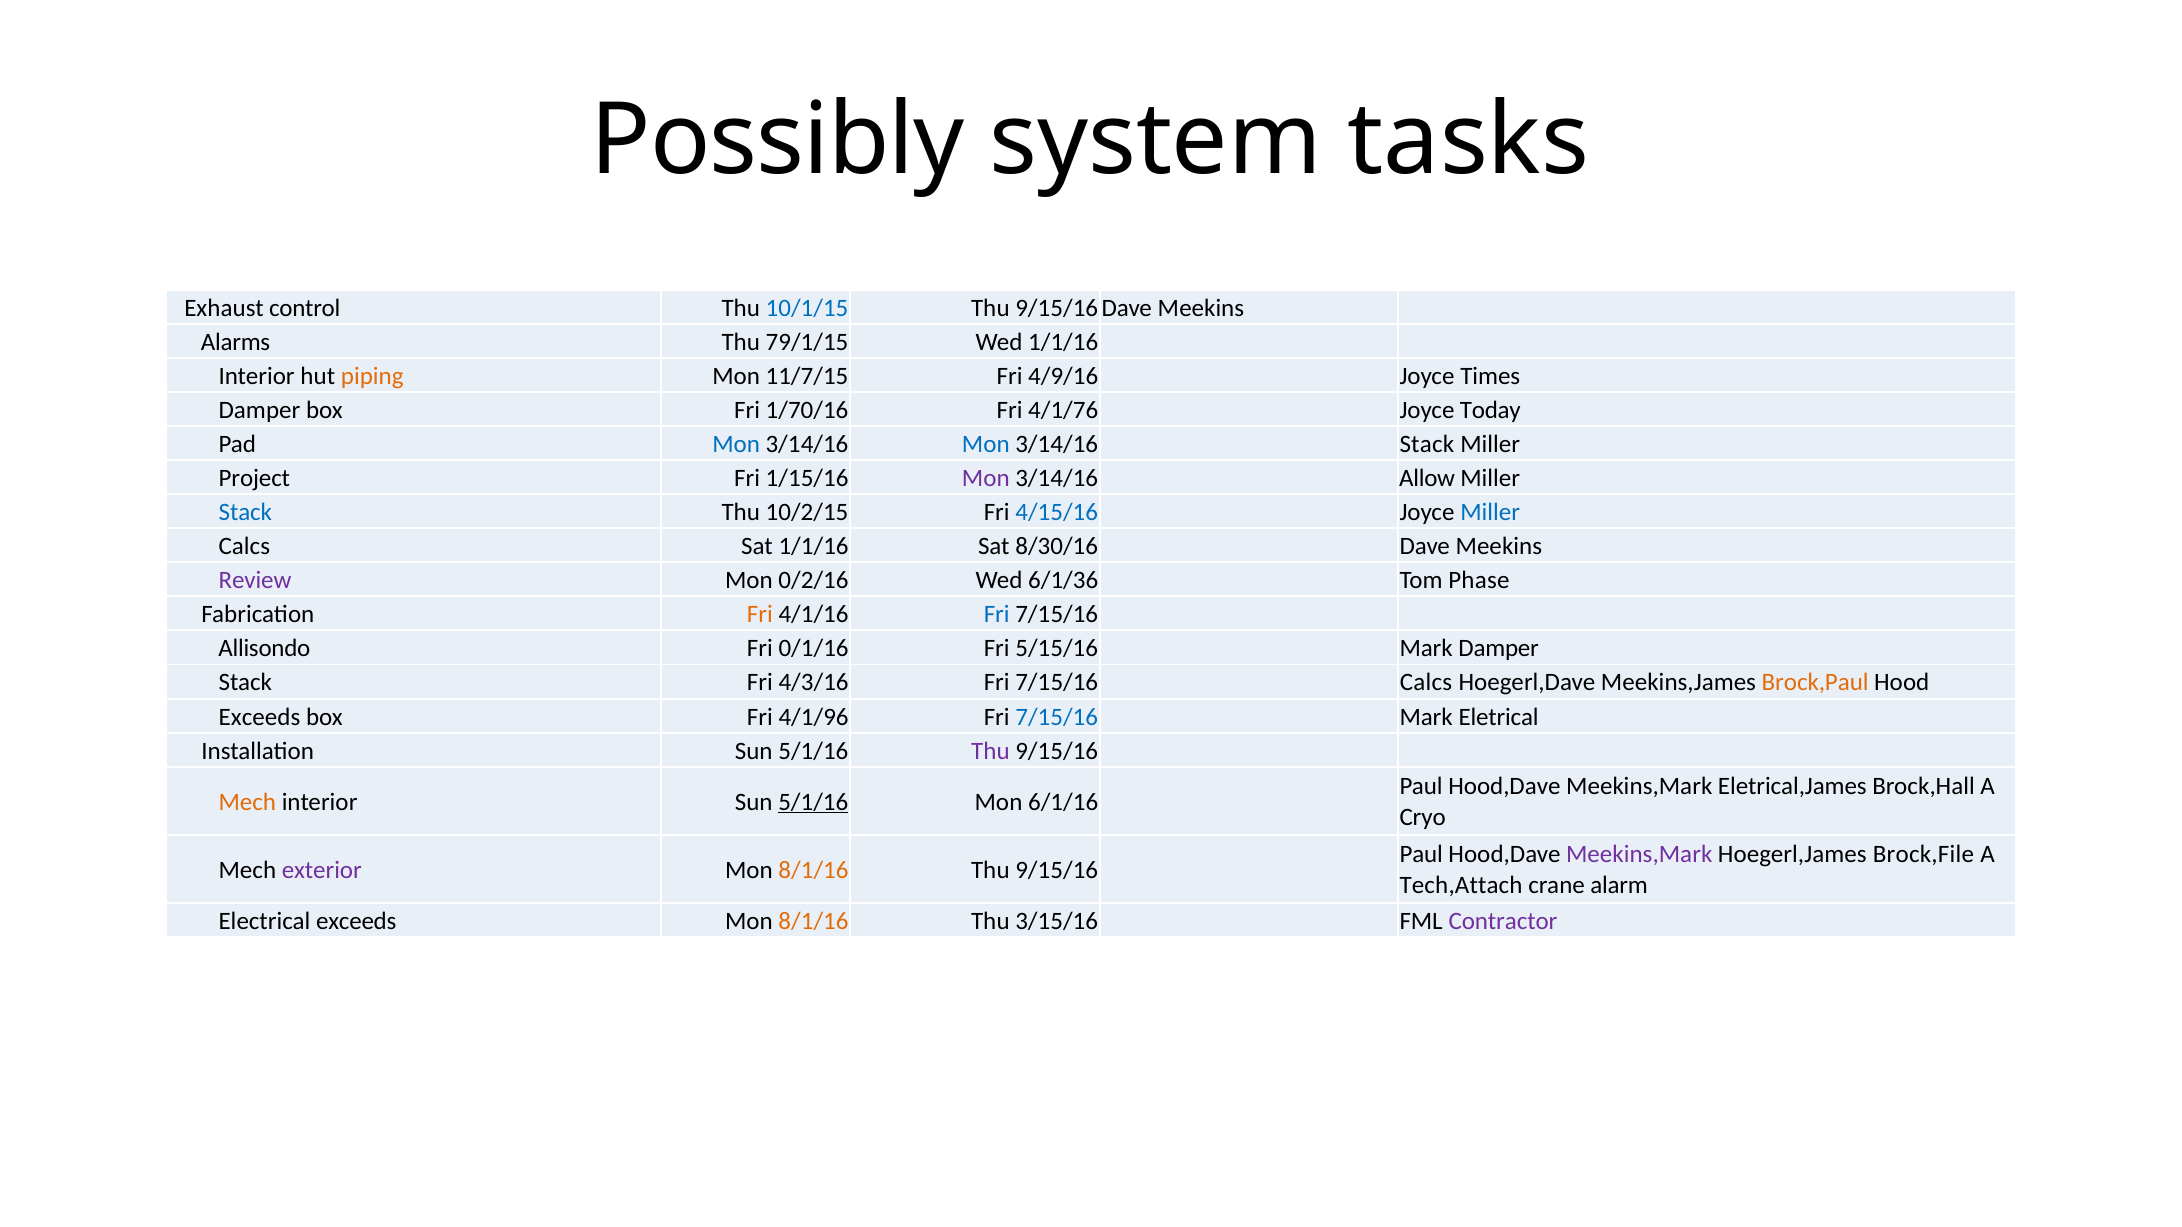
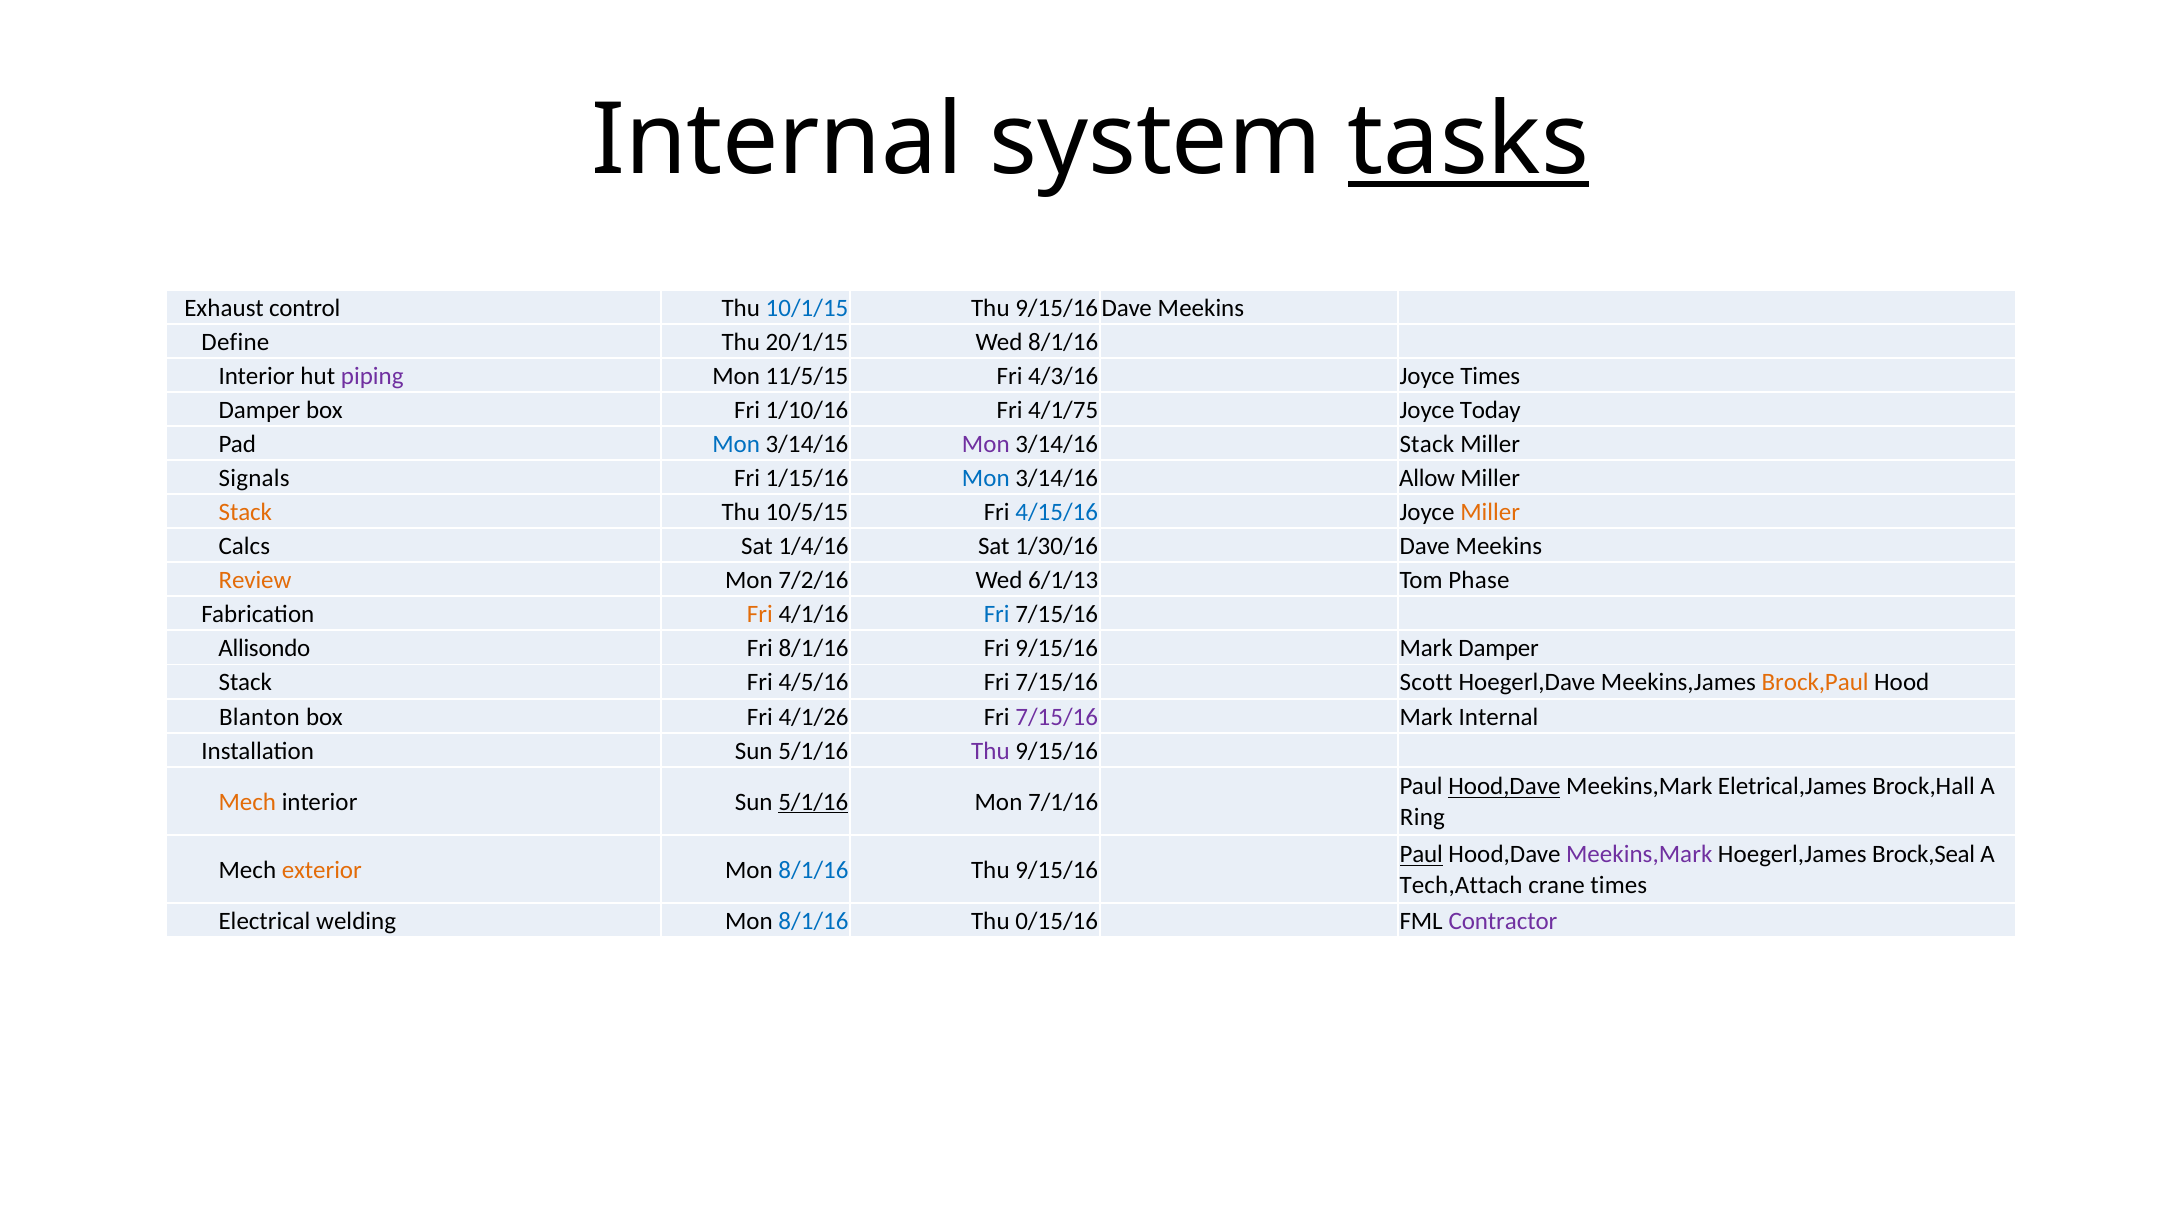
Possibly at (778, 141): Possibly -> Internal
tasks underline: none -> present
Alarms: Alarms -> Define
79/1/15: 79/1/15 -> 20/1/15
Wed 1/1/16: 1/1/16 -> 8/1/16
piping colour: orange -> purple
11/7/15: 11/7/15 -> 11/5/15
4/9/16: 4/9/16 -> 4/3/16
1/70/16: 1/70/16 -> 1/10/16
4/1/76: 4/1/76 -> 4/1/75
Mon at (986, 444) colour: blue -> purple
Project: Project -> Signals
Mon at (986, 478) colour: purple -> blue
Stack at (245, 513) colour: blue -> orange
10/2/15: 10/2/15 -> 10/5/15
Miller at (1490, 513) colour: blue -> orange
Sat 1/1/16: 1/1/16 -> 1/4/16
8/30/16: 8/30/16 -> 1/30/16
Review colour: purple -> orange
0/2/16: 0/2/16 -> 7/2/16
6/1/36: 6/1/36 -> 6/1/13
Fri 0/1/16: 0/1/16 -> 8/1/16
Fri 5/15/16: 5/15/16 -> 9/15/16
4/3/16: 4/3/16 -> 4/5/16
7/15/16 Calcs: Calcs -> Scott
Exceeds at (259, 717): Exceeds -> Blanton
4/1/96: 4/1/96 -> 4/1/26
7/15/16 at (1057, 717) colour: blue -> purple
Mark Eletrical: Eletrical -> Internal
Hood,Dave at (1504, 787) underline: none -> present
6/1/16: 6/1/16 -> 7/1/16
Cryo: Cryo -> Ring
Paul at (1421, 855) underline: none -> present
Brock,File: Brock,File -> Brock,Seal
exterior colour: purple -> orange
8/1/16 at (814, 870) colour: orange -> blue
crane alarm: alarm -> times
Electrical exceeds: exceeds -> welding
8/1/16 at (814, 922) colour: orange -> blue
3/15/16: 3/15/16 -> 0/15/16
